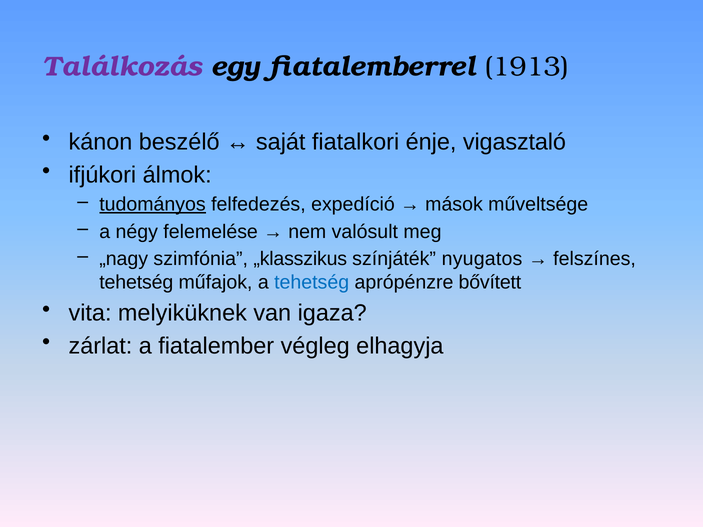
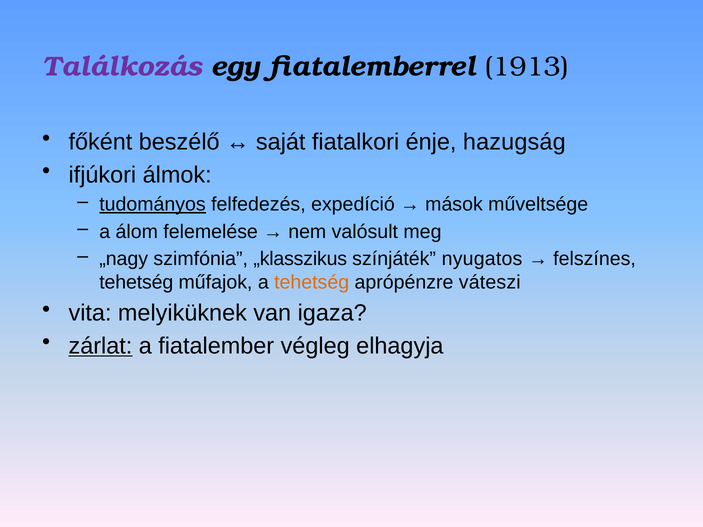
kánon: kánon -> főként
vigasztaló: vigasztaló -> hazugság
négy: négy -> álom
tehetség at (312, 283) colour: blue -> orange
bővített: bővített -> váteszi
zárlat underline: none -> present
